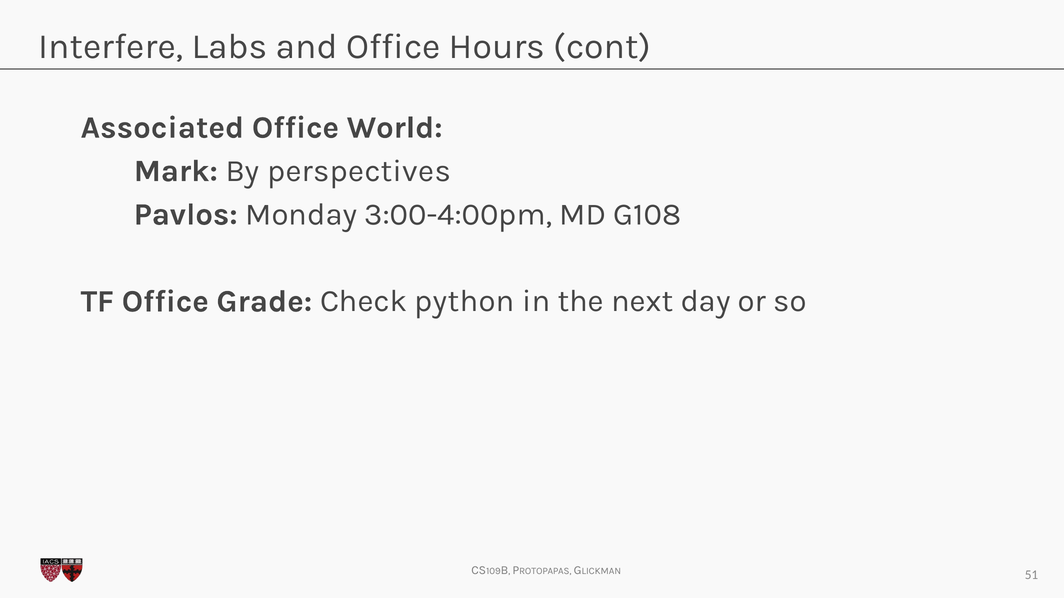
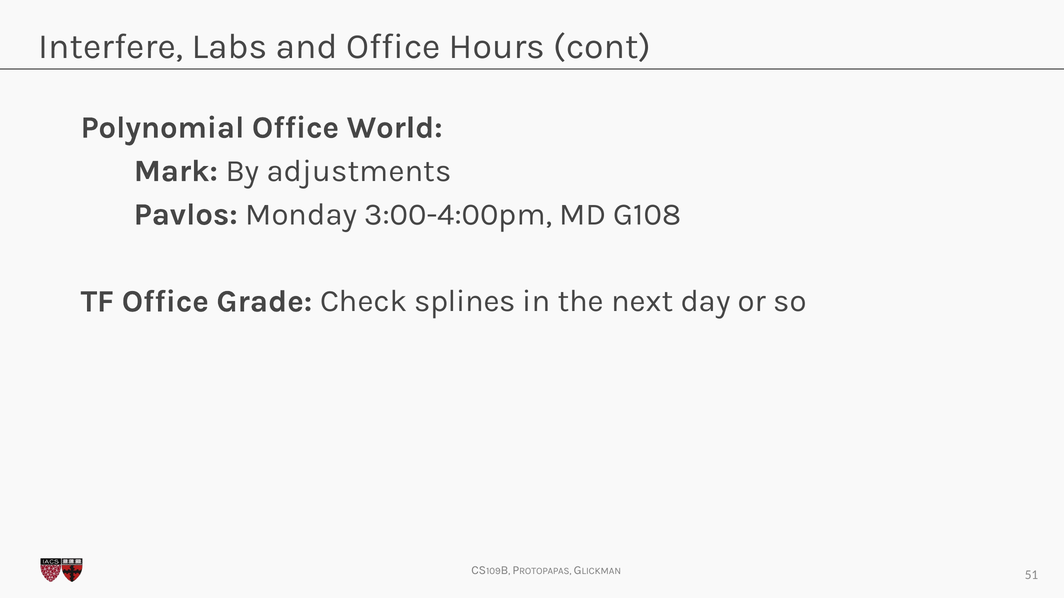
Associated: Associated -> Polynomial
perspectives: perspectives -> adjustments
python: python -> splines
